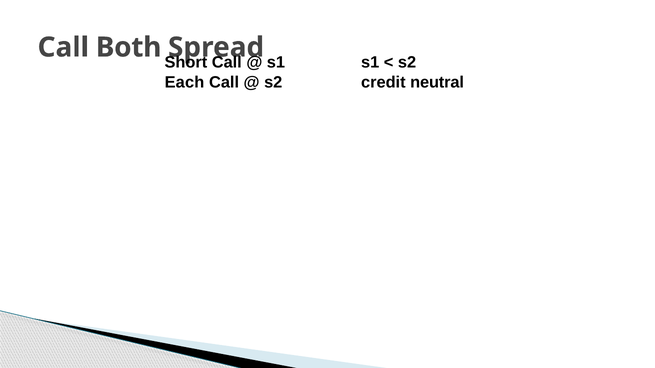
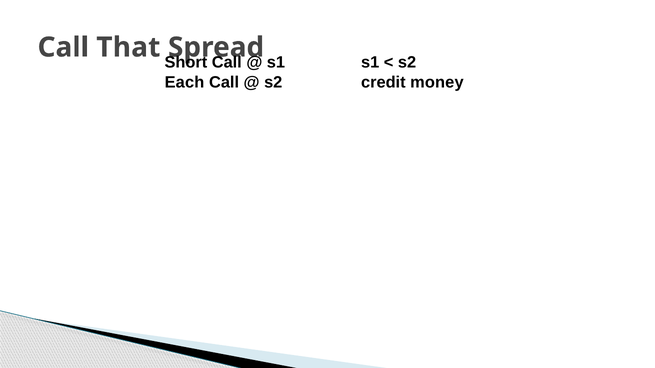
Both: Both -> That
neutral: neutral -> money
